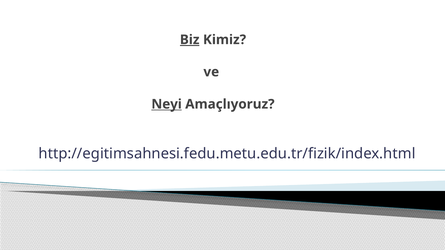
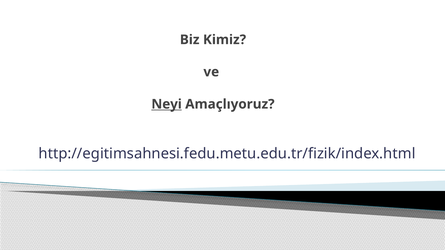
Biz underline: present -> none
